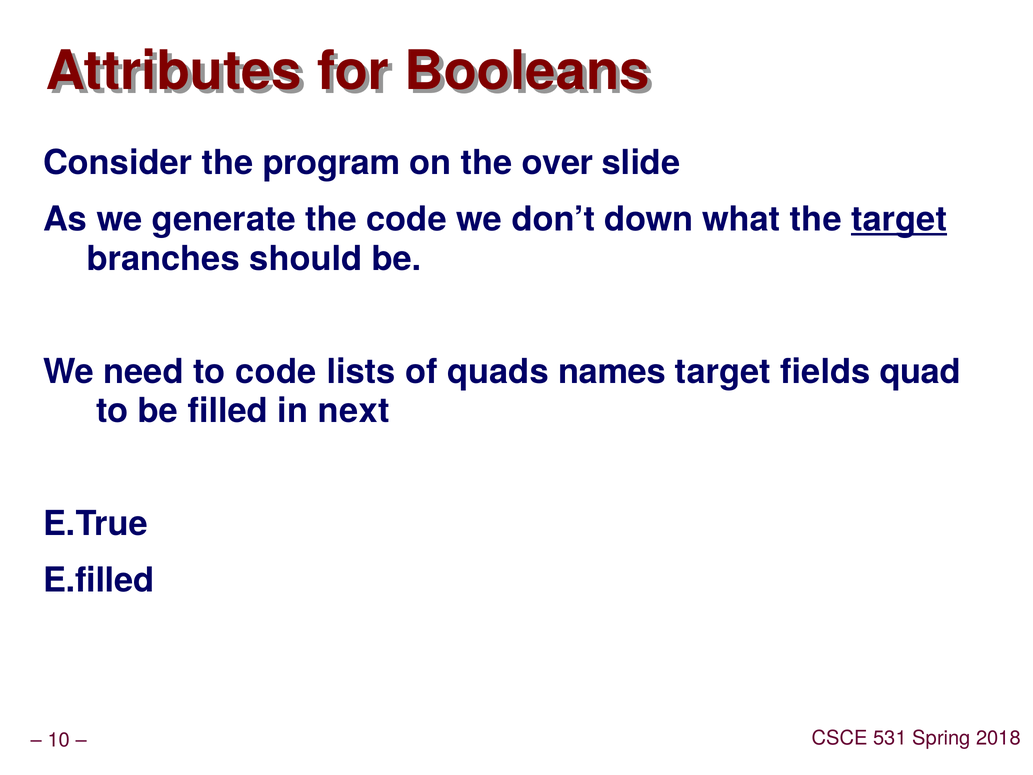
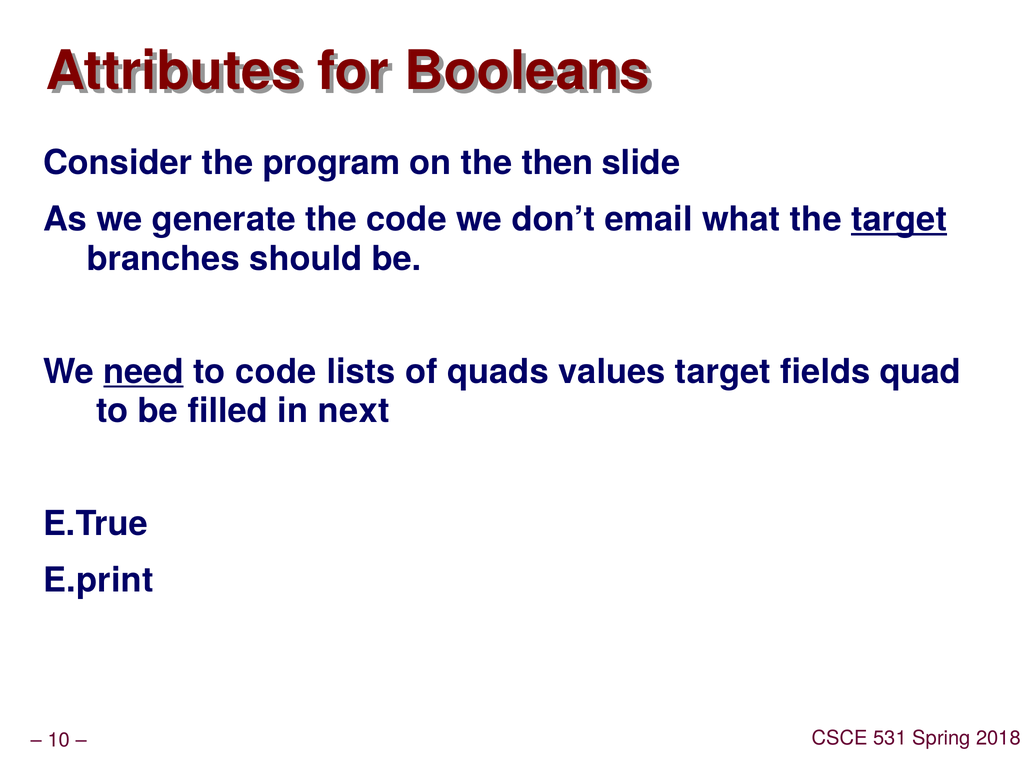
over: over -> then
down: down -> email
need underline: none -> present
names: names -> values
E.filled: E.filled -> E.print
